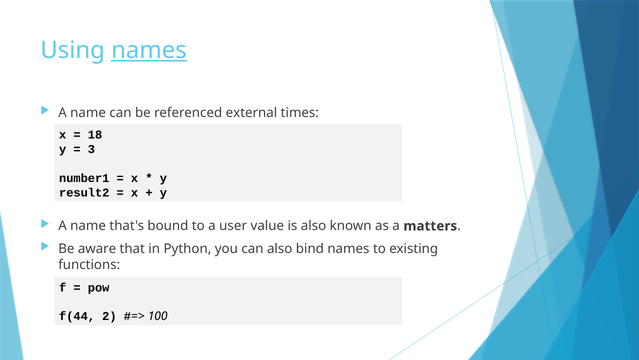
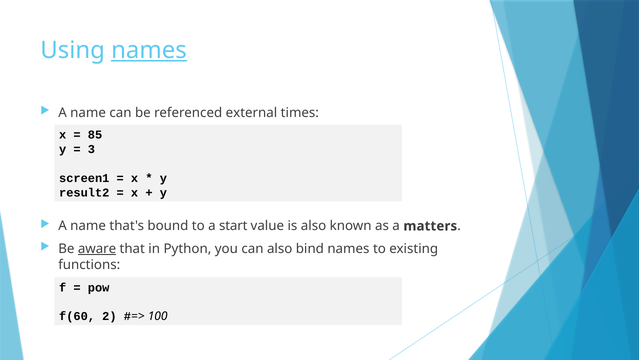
18: 18 -> 85
number1: number1 -> screen1
user: user -> start
aware underline: none -> present
f(44: f(44 -> f(60
